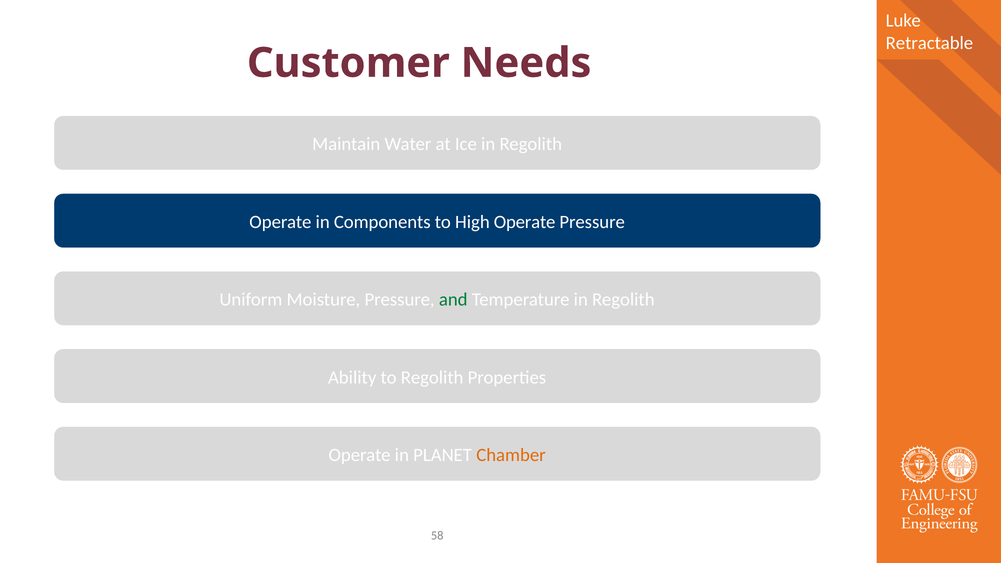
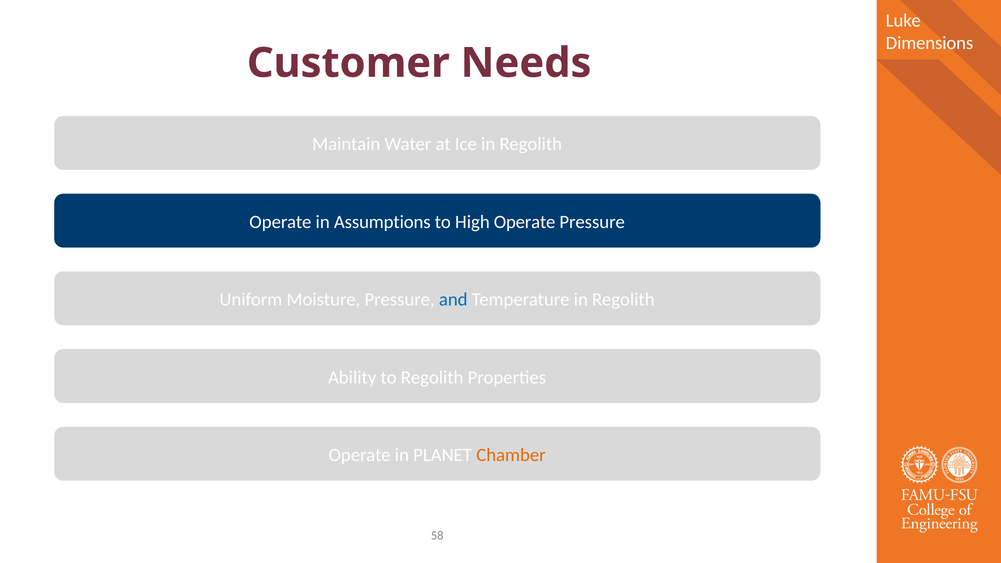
Retractable: Retractable -> Dimensions
Components: Components -> Assumptions
and colour: green -> blue
